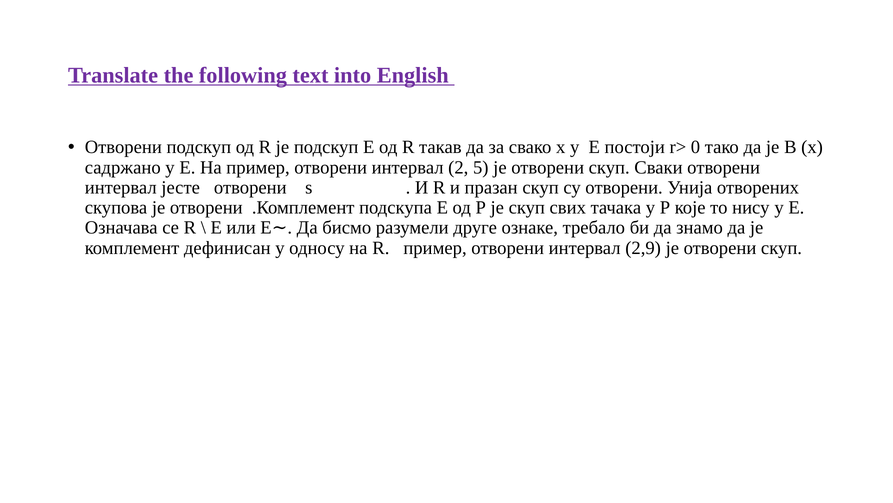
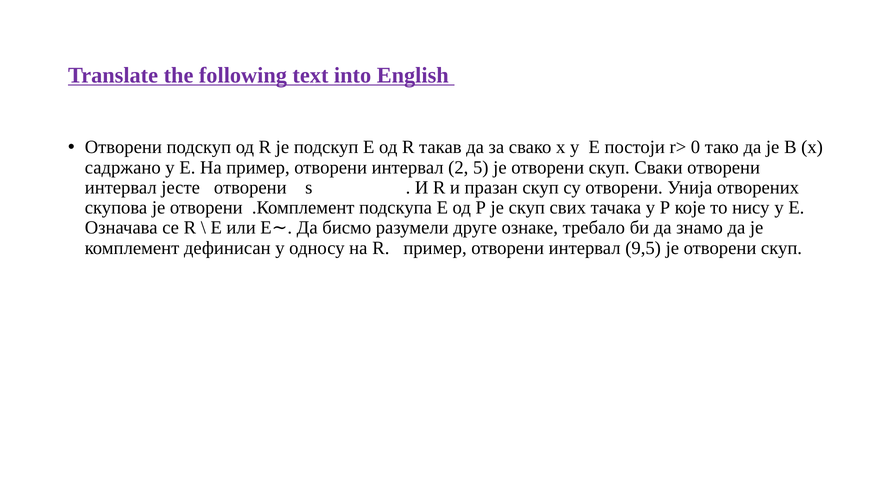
2,9: 2,9 -> 9,5
